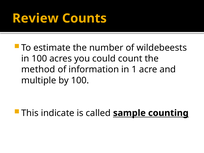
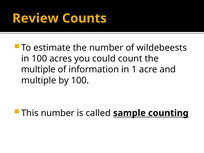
method at (38, 69): method -> multiple
This indicate: indicate -> number
